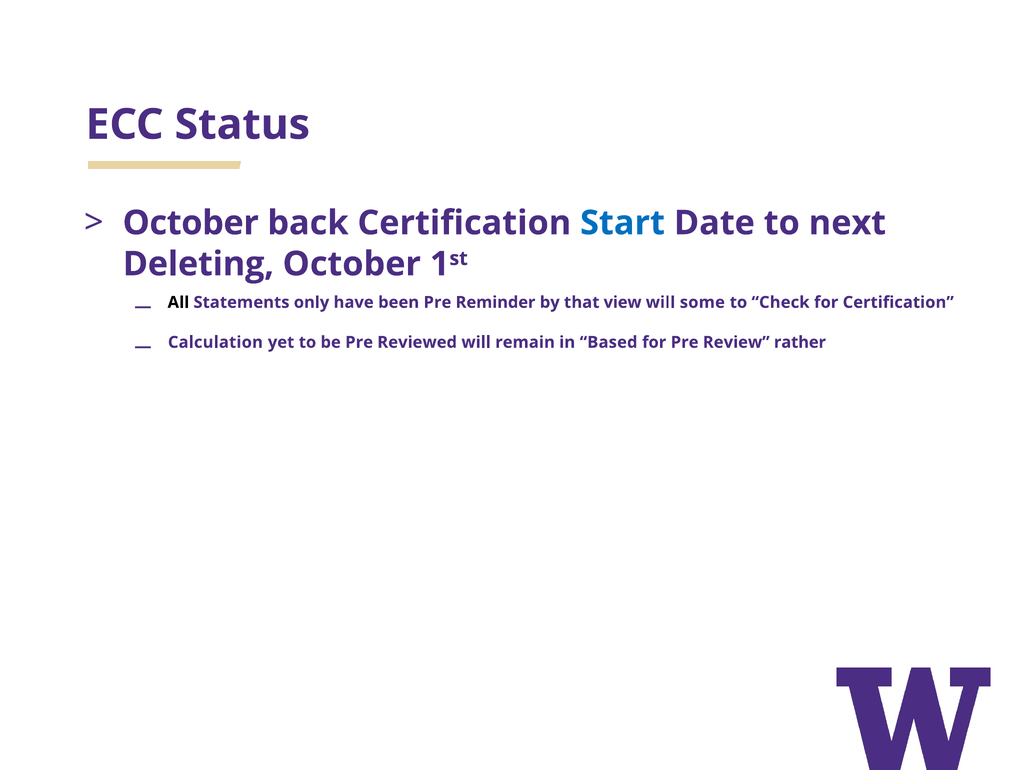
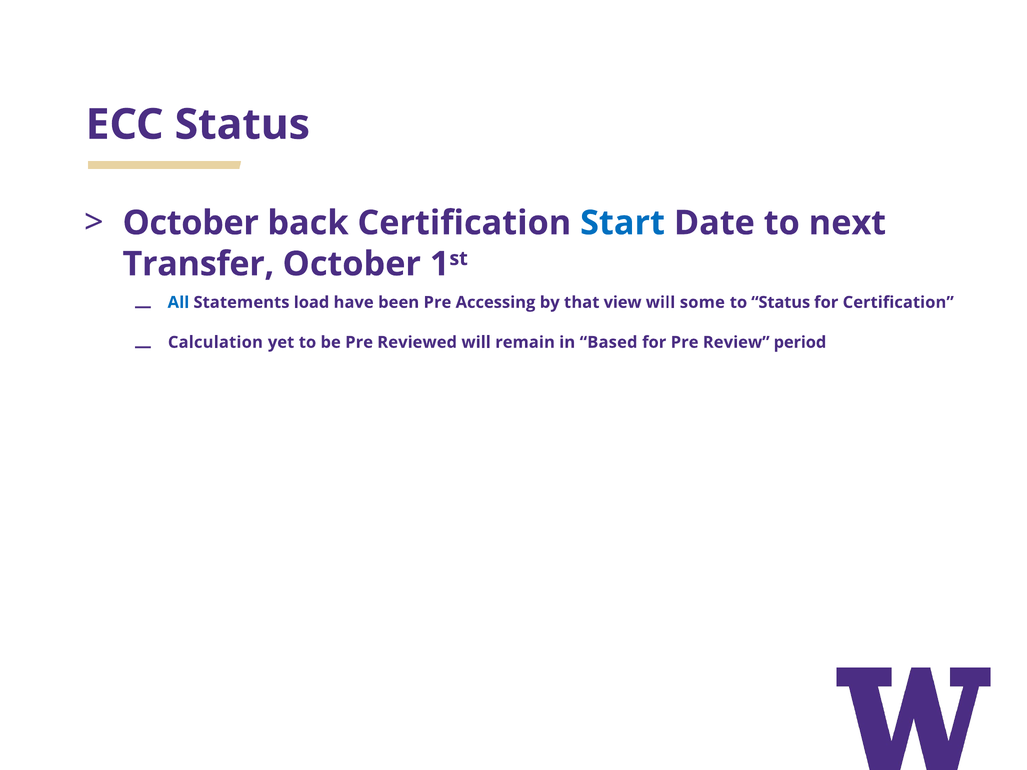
Deleting: Deleting -> Transfer
All colour: black -> blue
only: only -> load
Reminder: Reminder -> Accessing
to Check: Check -> Status
rather: rather -> period
